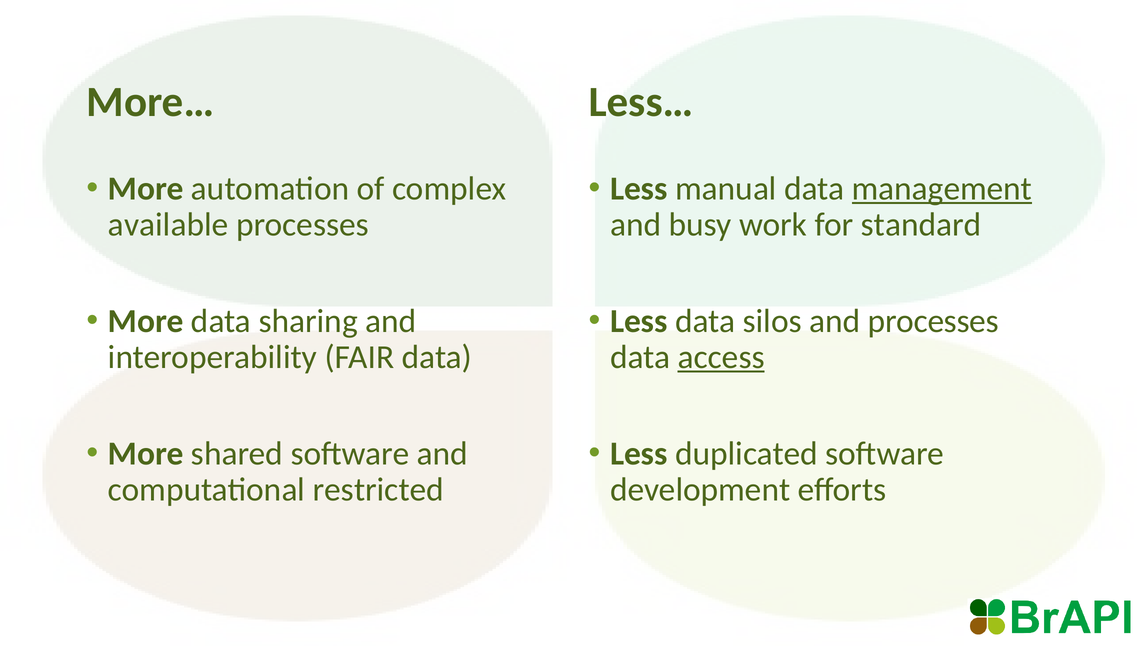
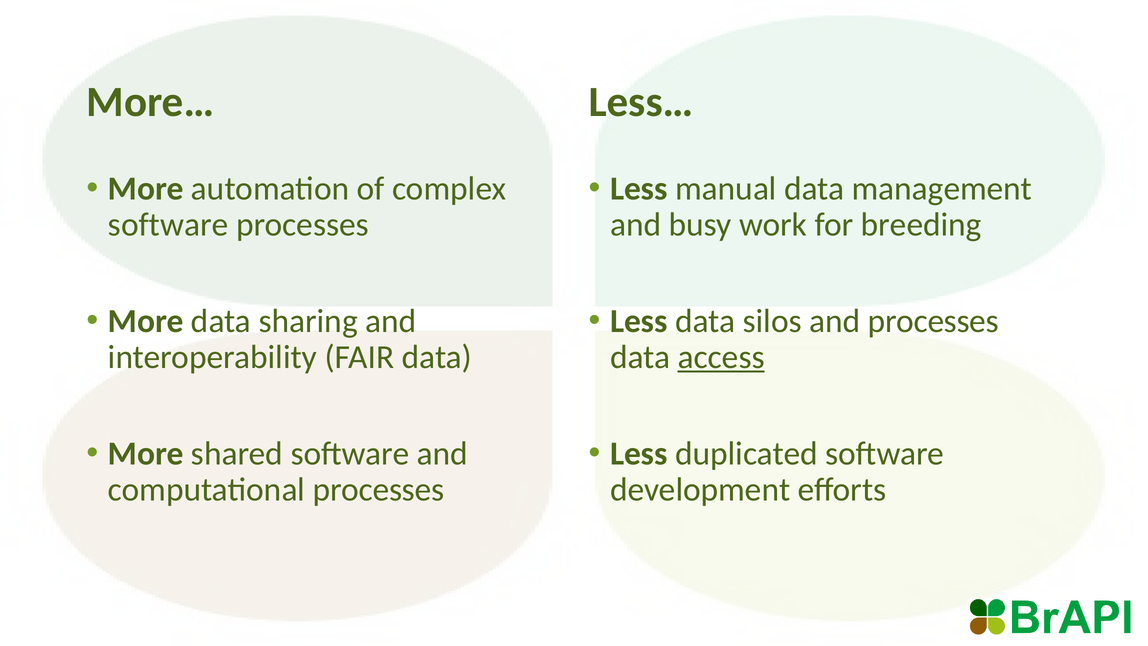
management underline: present -> none
available at (168, 225): available -> software
standard: standard -> breeding
computational restricted: restricted -> processes
